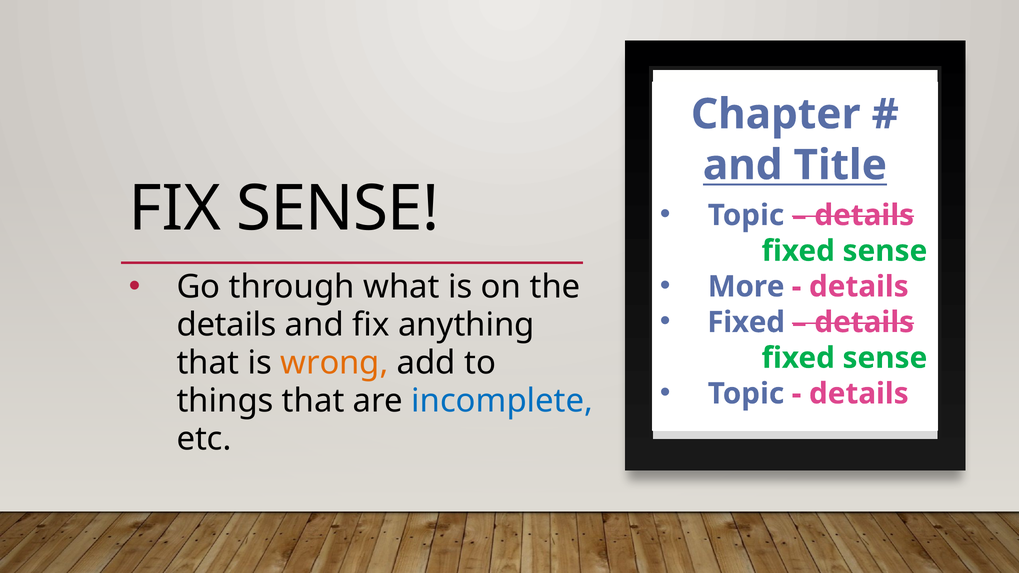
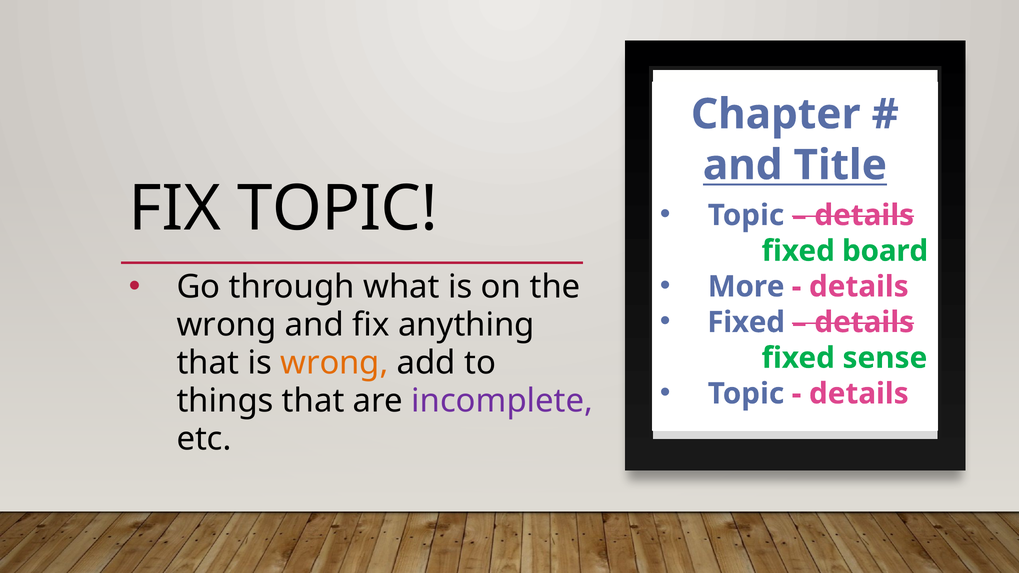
FIX SENSE: SENSE -> TOPIC
sense at (885, 251): sense -> board
details at (227, 325): details -> wrong
incomplete colour: blue -> purple
